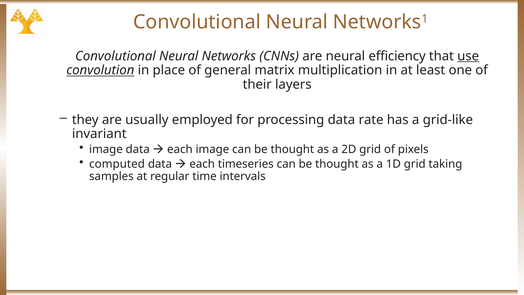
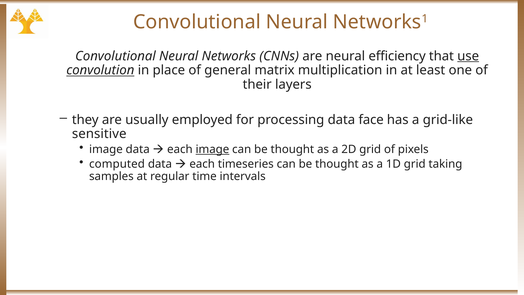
rate: rate -> face
invariant: invariant -> sensitive
image at (212, 149) underline: none -> present
